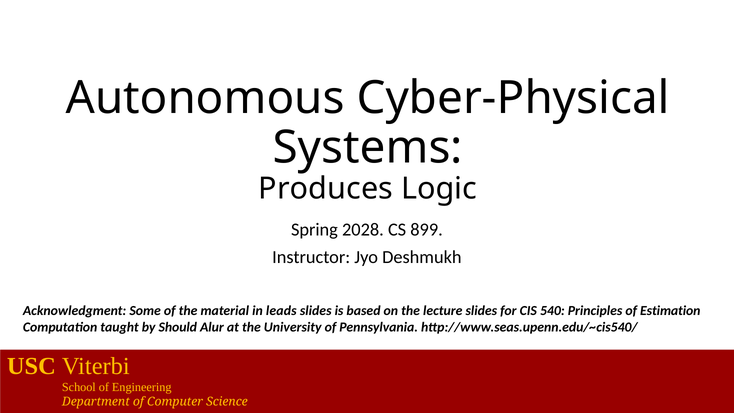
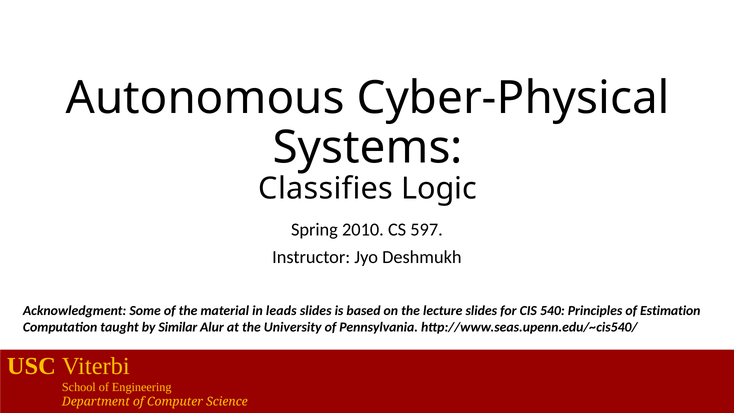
Produces: Produces -> Classifies
2028: 2028 -> 2010
899: 899 -> 597
Should: Should -> Similar
